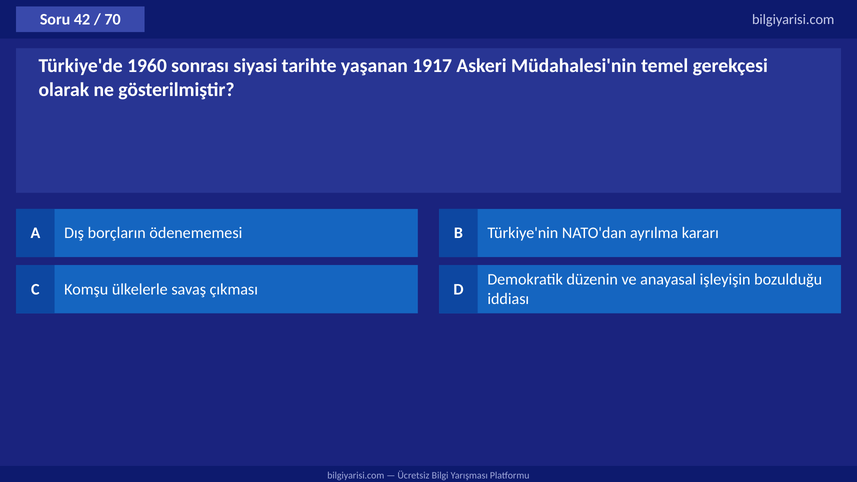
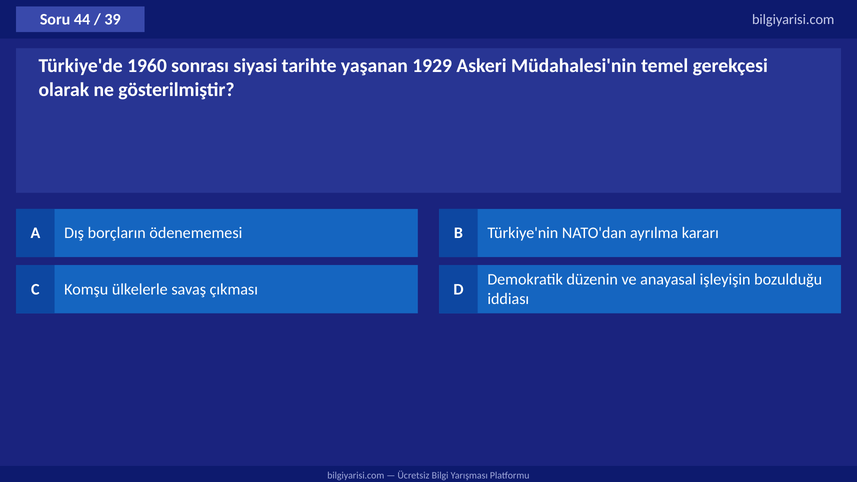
42: 42 -> 44
70: 70 -> 39
1917: 1917 -> 1929
